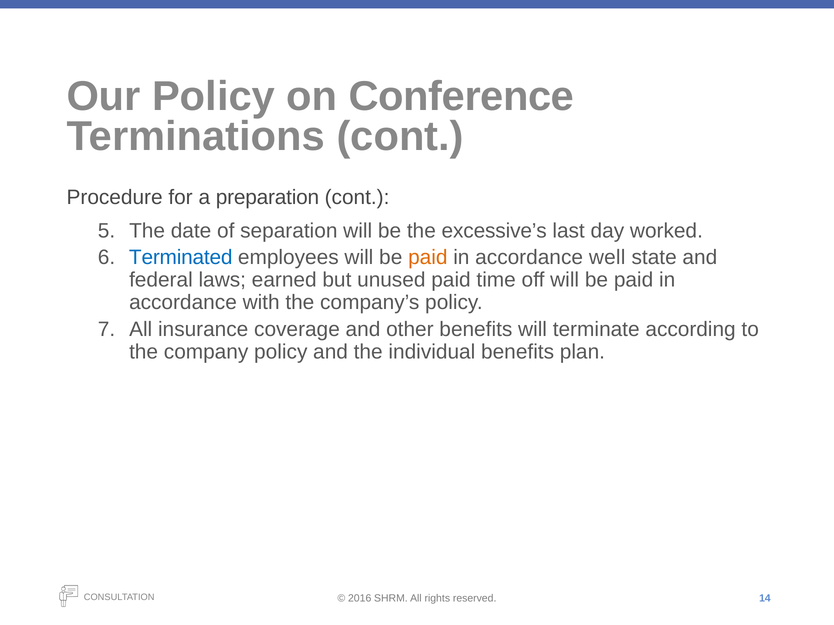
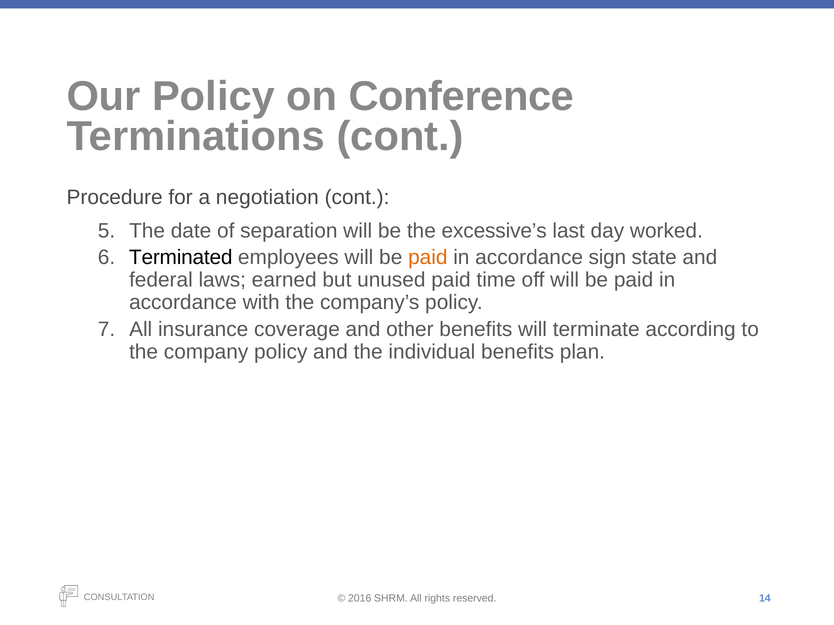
preparation: preparation -> negotiation
Terminated colour: blue -> black
well: well -> sign
